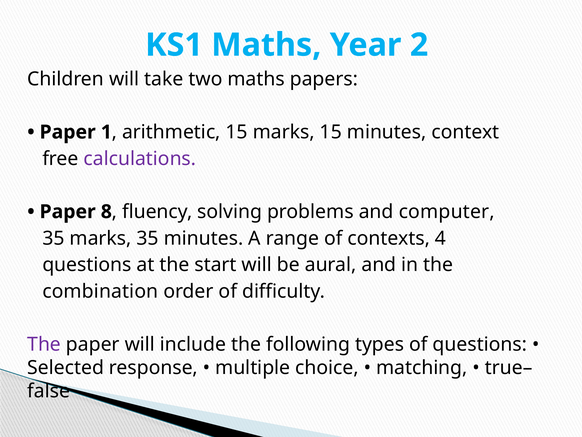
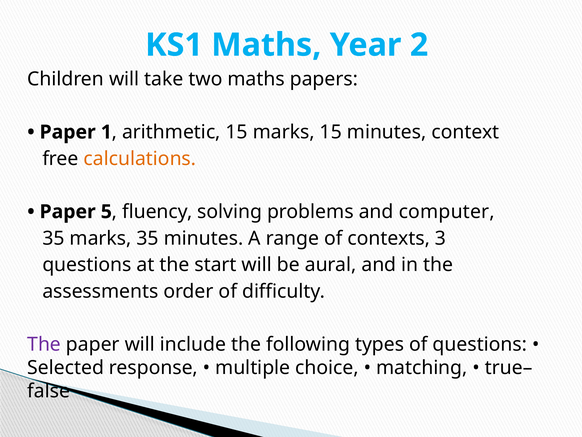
calculations colour: purple -> orange
8: 8 -> 5
4: 4 -> 3
combination: combination -> assessments
